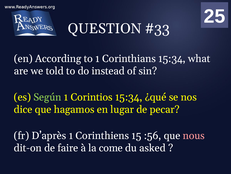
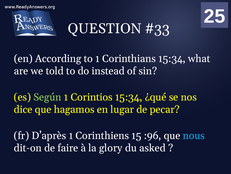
:56: :56 -> :96
nous colour: pink -> light blue
come: come -> glory
